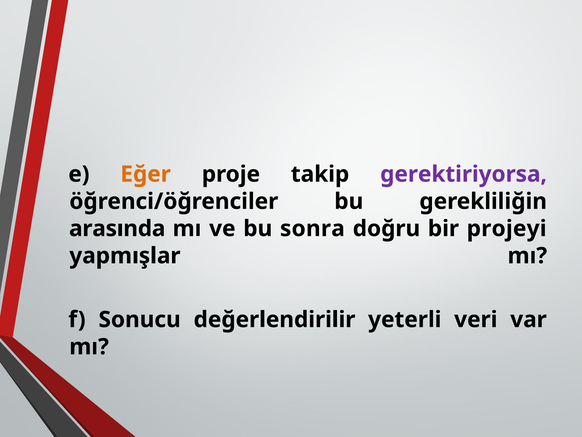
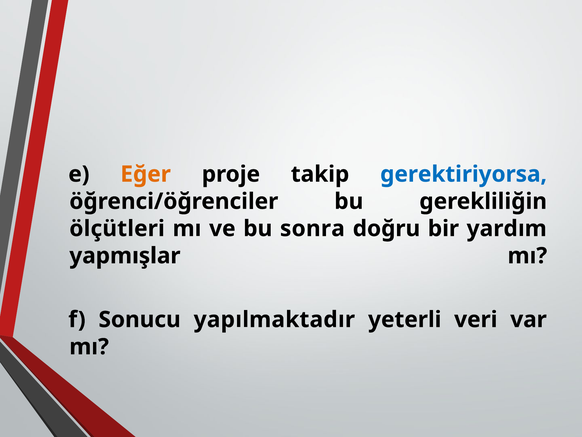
gerektiriyorsa colour: purple -> blue
arasında: arasında -> ölçütleri
projeyi: projeyi -> yardım
değerlendirilir: değerlendirilir -> yapılmaktadır
